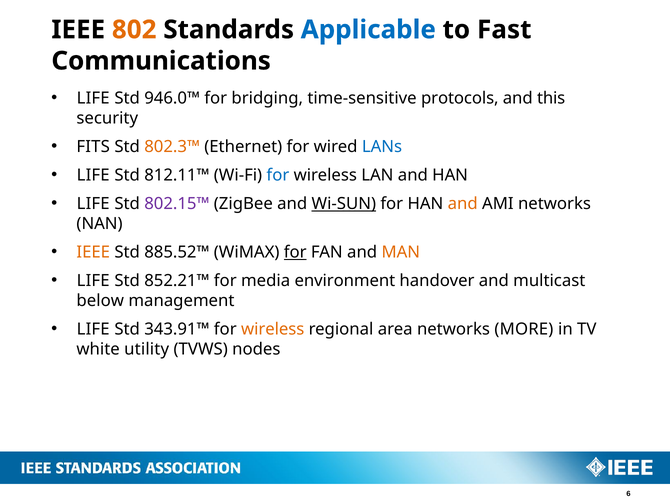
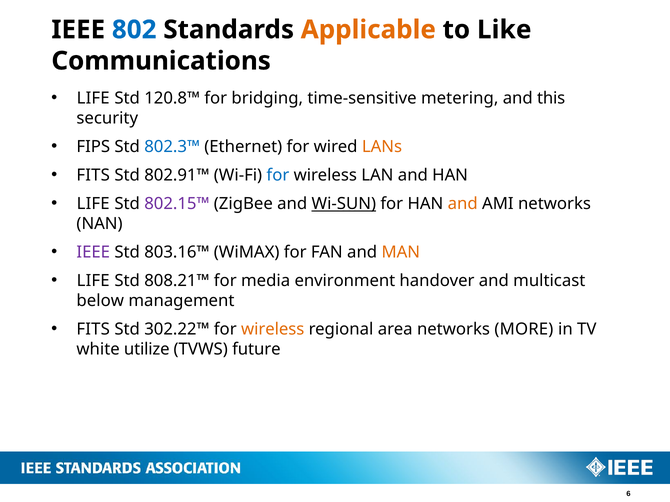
802 colour: orange -> blue
Applicable colour: blue -> orange
Fast: Fast -> Like
946.0™: 946.0™ -> 120.8™
protocols: protocols -> metering
FITS: FITS -> FIPS
802.3™ colour: orange -> blue
LANs colour: blue -> orange
LIFE at (93, 175): LIFE -> FITS
812.11™: 812.11™ -> 802.91™
IEEE at (93, 252) colour: orange -> purple
885.52™: 885.52™ -> 803.16™
for at (295, 252) underline: present -> none
852.21™: 852.21™ -> 808.21™
LIFE at (93, 330): LIFE -> FITS
343.91™: 343.91™ -> 302.22™
utility: utility -> utilize
nodes: nodes -> future
